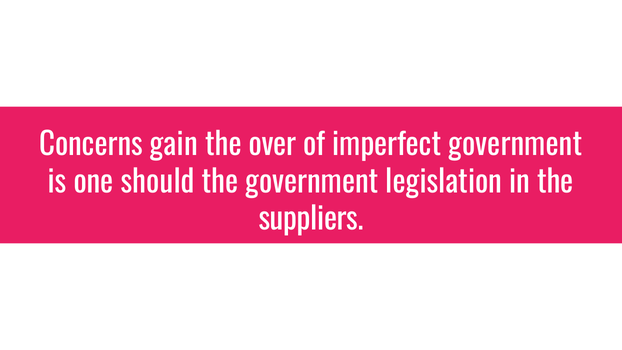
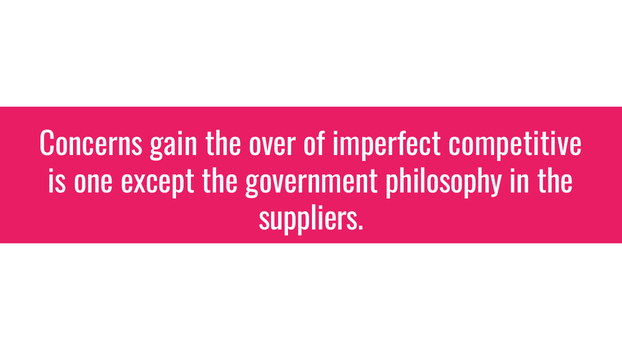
imperfect government: government -> competitive
should: should -> except
legislation: legislation -> philosophy
